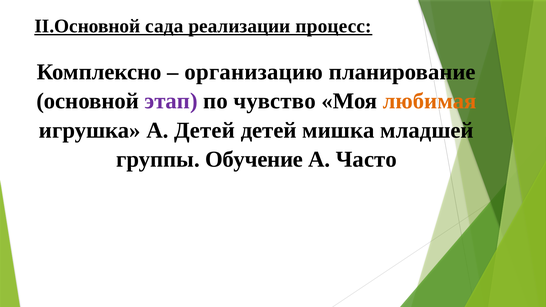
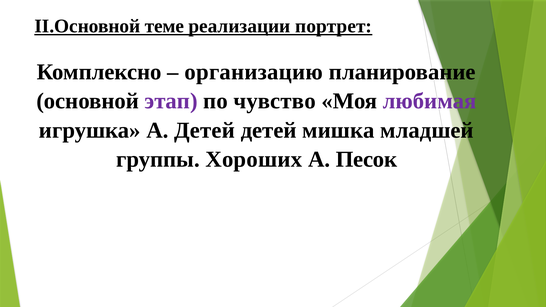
сада: сада -> теме
процесс: процесс -> портрет
любимая colour: orange -> purple
Обучение: Обучение -> Хороших
Часто: Часто -> Песок
